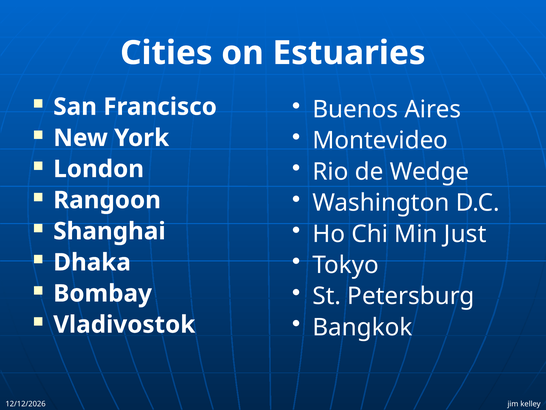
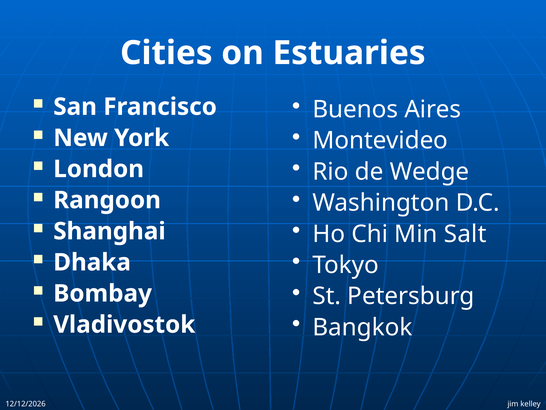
Just: Just -> Salt
